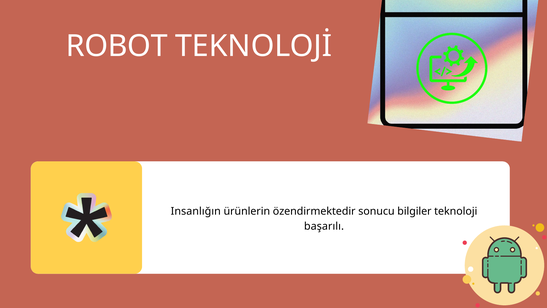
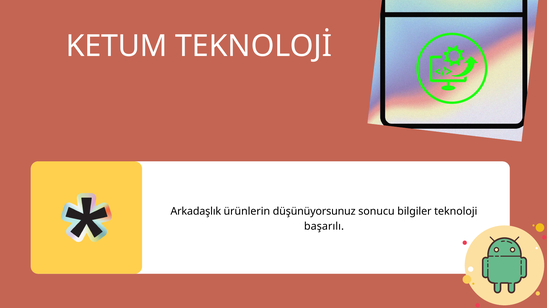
ROBOT: ROBOT -> KETUM
Insanlığın: Insanlığın -> Arkadaşlık
özendirmektedir: özendirmektedir -> düşünüyorsunuz
